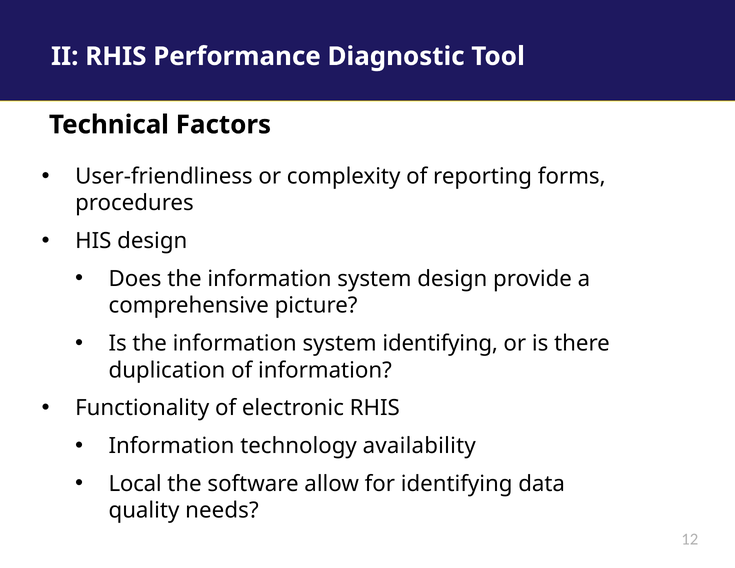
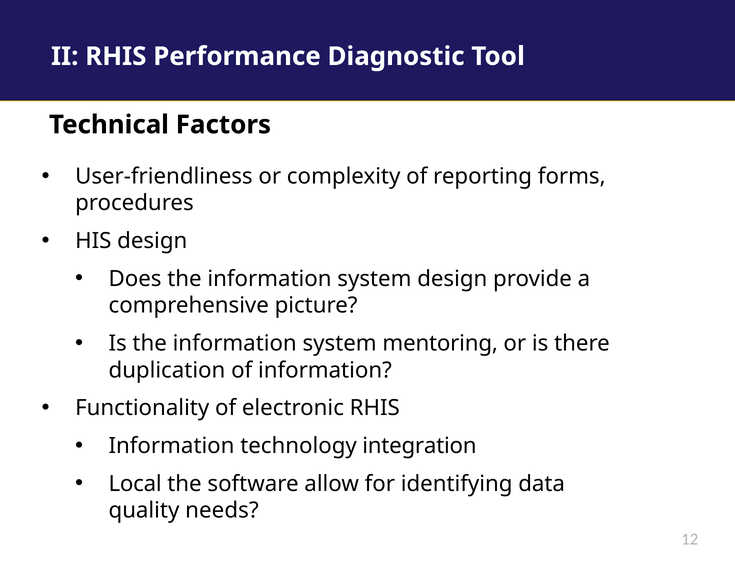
system identifying: identifying -> mentoring
availability: availability -> integration
